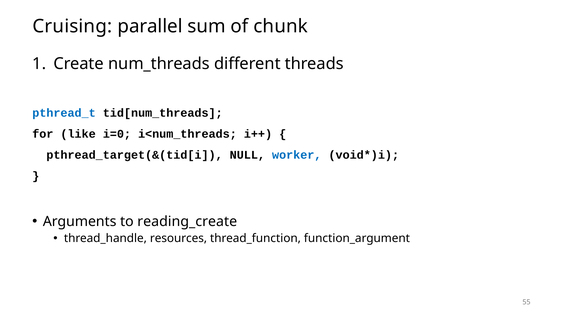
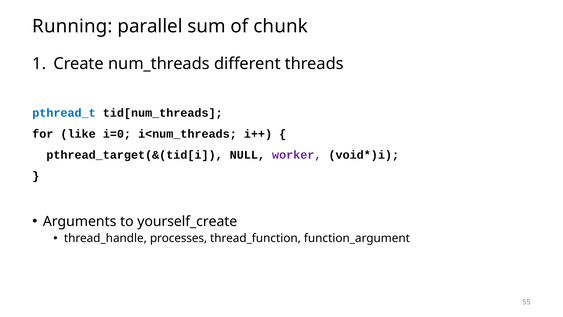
Cruising: Cruising -> Running
worker colour: blue -> purple
reading_create: reading_create -> yourself_create
resources: resources -> processes
